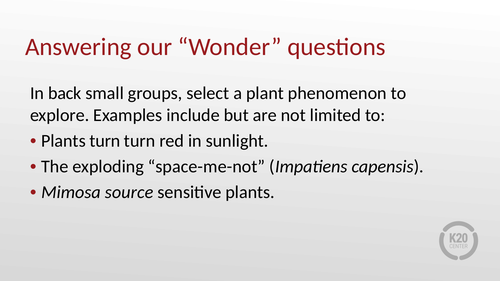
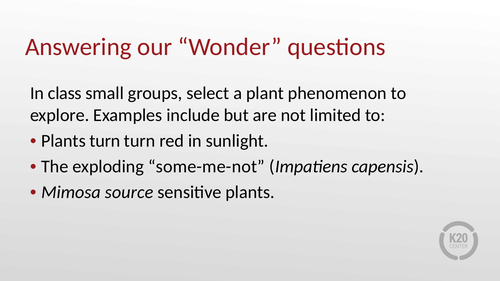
back: back -> class
space-me-not: space-me-not -> some-me-not
